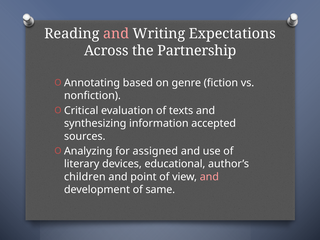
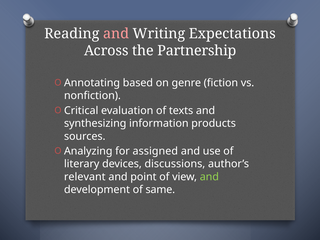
accepted: accepted -> products
educational: educational -> discussions
children: children -> relevant
and at (209, 177) colour: pink -> light green
